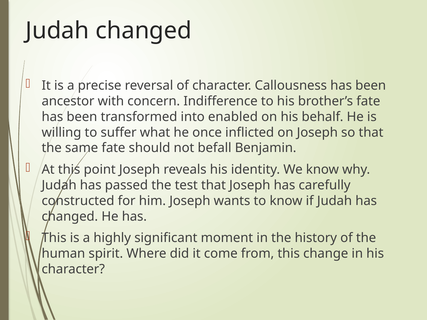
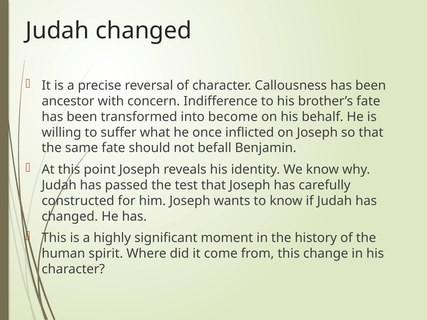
enabled: enabled -> become
